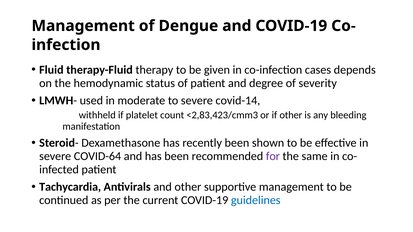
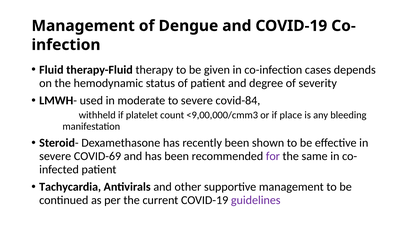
covid-14: covid-14 -> covid-84
<2,83,423/cmm3: <2,83,423/cmm3 -> <9,00,000/cmm3
if other: other -> place
COVID-64: COVID-64 -> COVID-69
guidelines colour: blue -> purple
